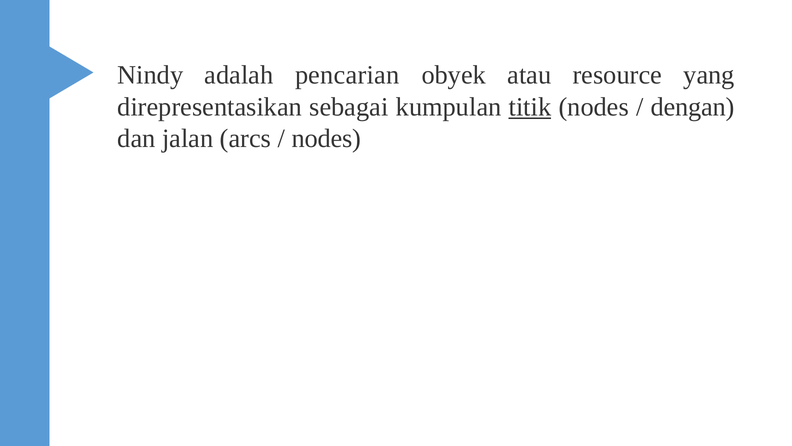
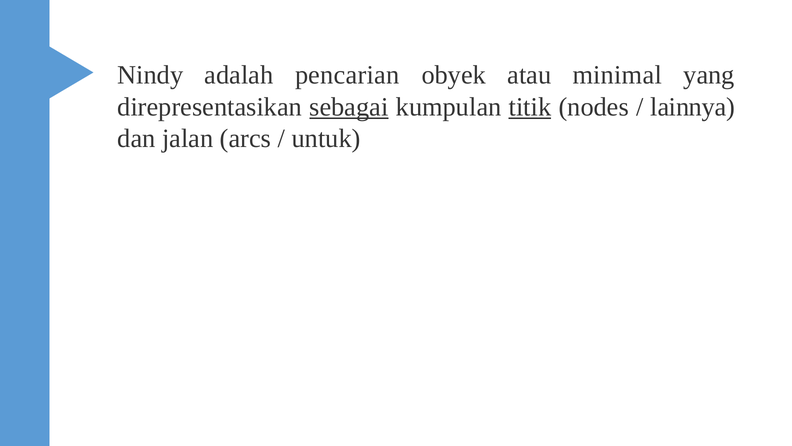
resource: resource -> minimal
sebagai underline: none -> present
dengan: dengan -> lainnya
nodes at (326, 138): nodes -> untuk
